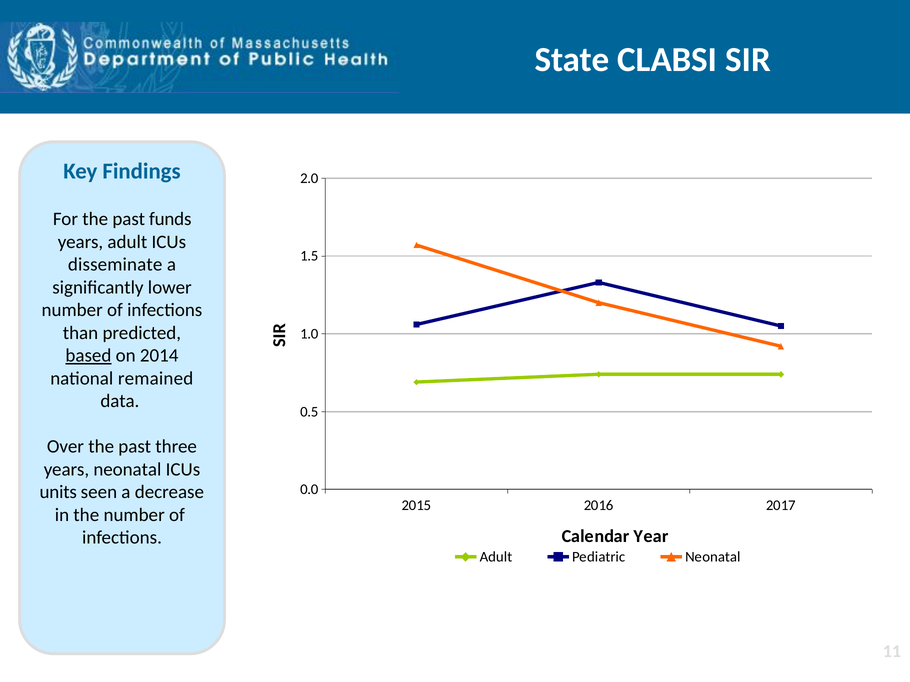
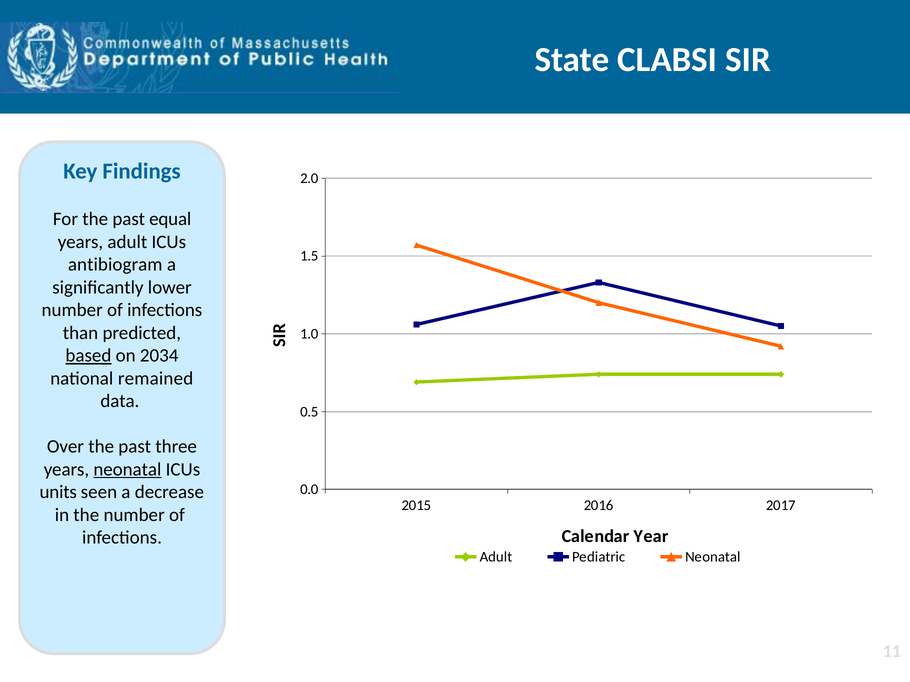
funds: funds -> equal
disseminate: disseminate -> antibiogram
2014: 2014 -> 2034
neonatal at (127, 470) underline: none -> present
